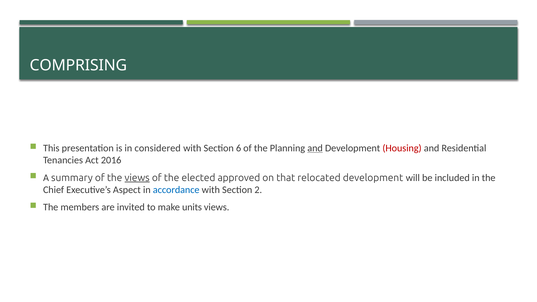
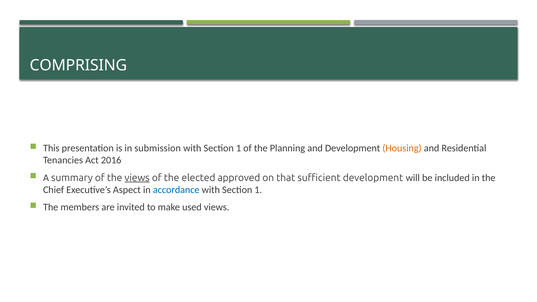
considered: considered -> submission
6 at (239, 148): 6 -> 1
and at (315, 148) underline: present -> none
Housing colour: red -> orange
relocated: relocated -> sufficient
2 at (258, 190): 2 -> 1
units: units -> used
